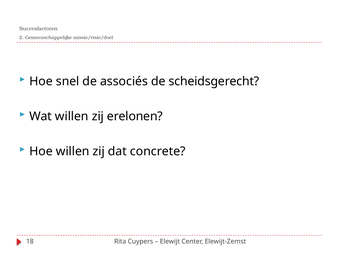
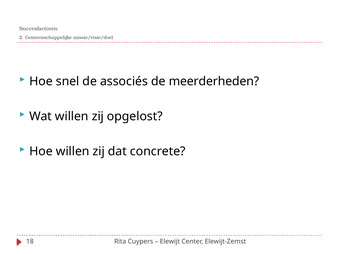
scheidsgerecht: scheidsgerecht -> meerderheden
erelonen: erelonen -> opgelost
